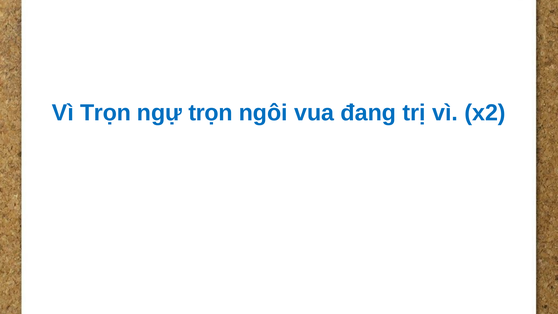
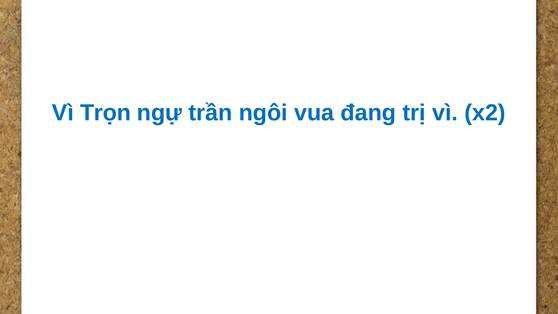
ngự trọn: trọn -> trần
